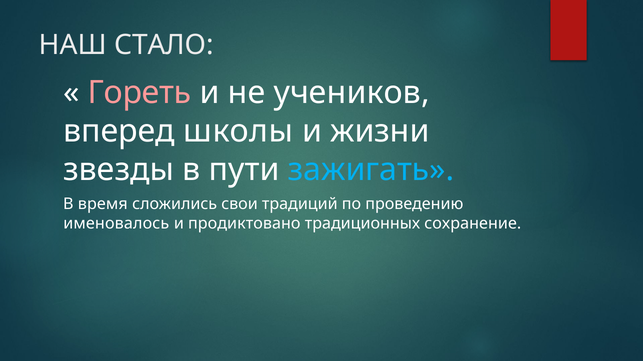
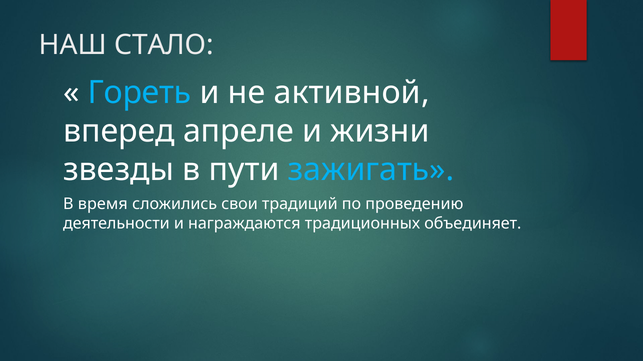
Гореть colour: pink -> light blue
учеников: учеников -> активной
школы: школы -> апреле
именовалось: именовалось -> деятельности
продиктовано: продиктовано -> награждаются
сохранение: сохранение -> объединяет
